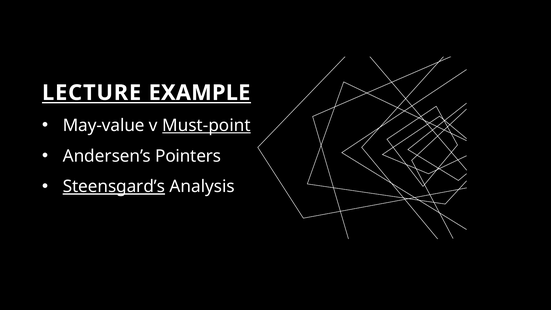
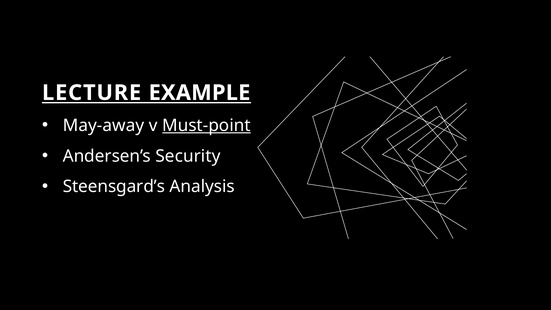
May-value: May-value -> May-away
Pointers: Pointers -> Security
Steensgard’s underline: present -> none
